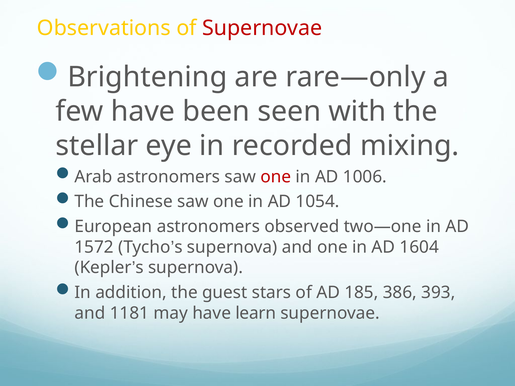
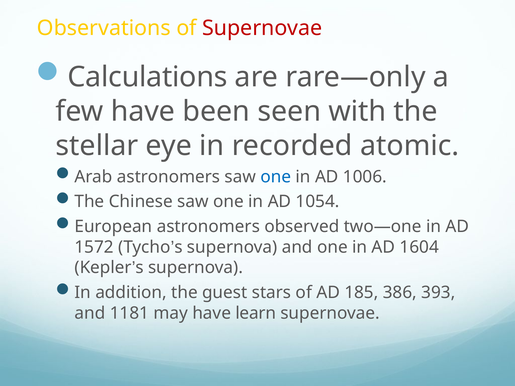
Brightening: Brightening -> Calculations
mixing: mixing -> atomic
one at (276, 177) colour: red -> blue
